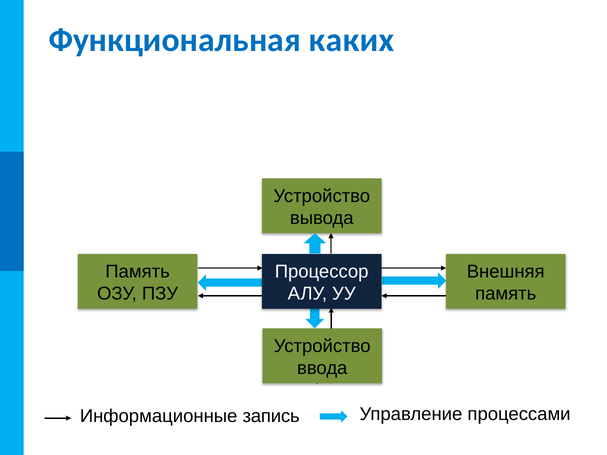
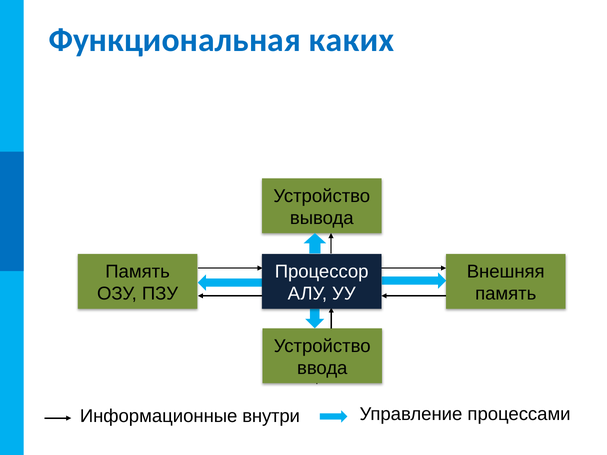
запись: запись -> внутри
